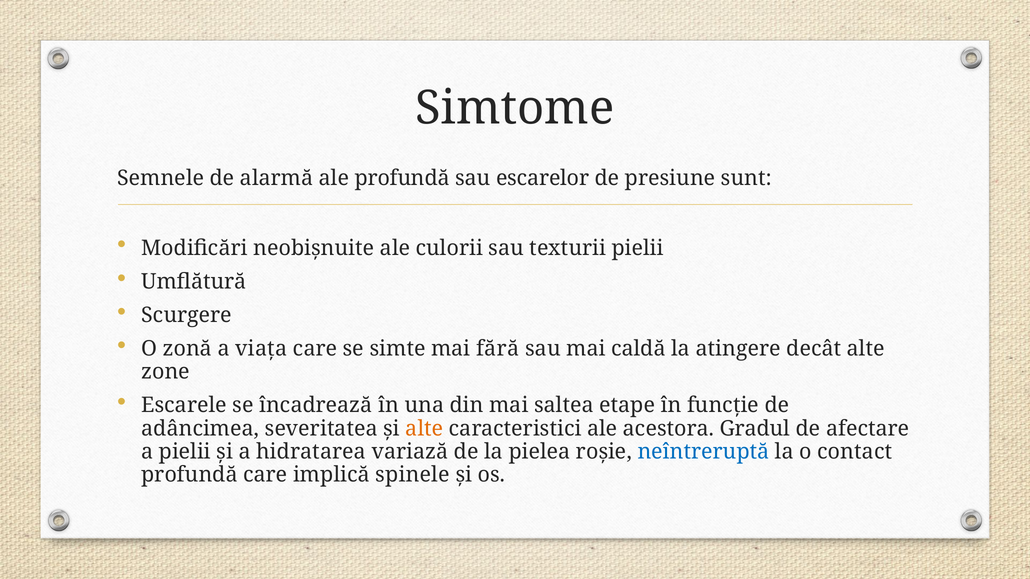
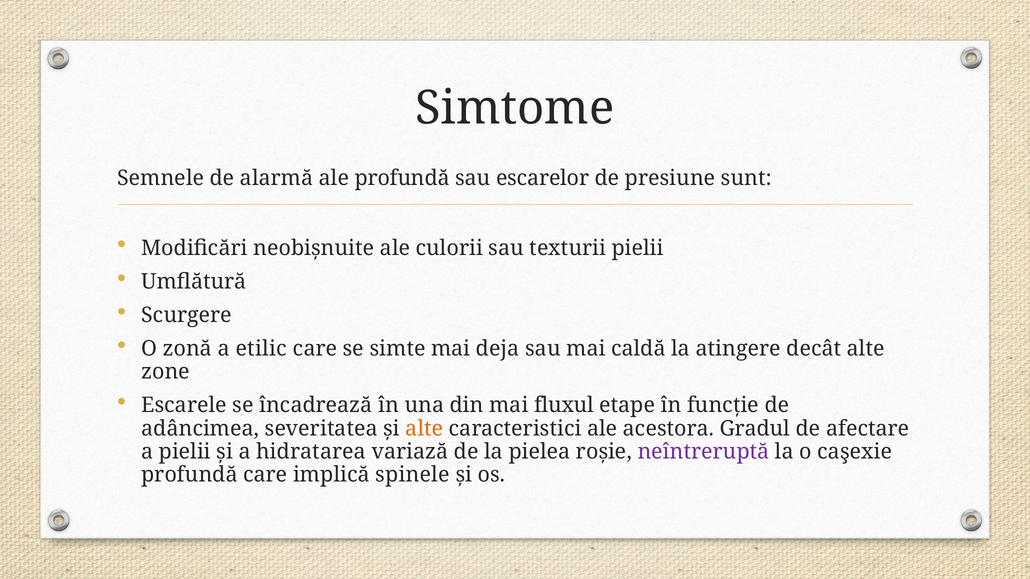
viața: viața -> etilic
fără: fără -> deja
saltea: saltea -> fluxul
neîntreruptă colour: blue -> purple
contact: contact -> caşexie
